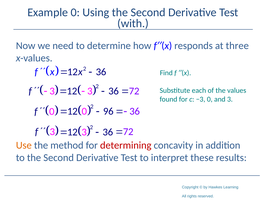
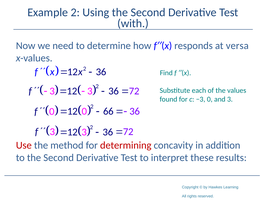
Example 0: 0 -> 2
three: three -> versa
9 at (106, 111): 9 -> 6
Use colour: orange -> red
